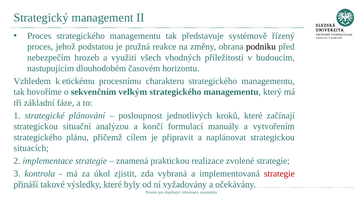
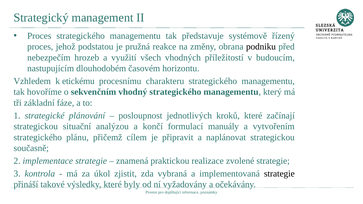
velkým: velkým -> vhodný
situacích: situacích -> současně
strategie at (279, 174) colour: red -> black
